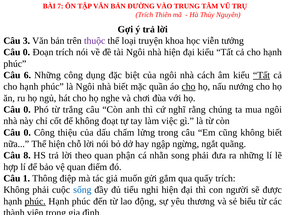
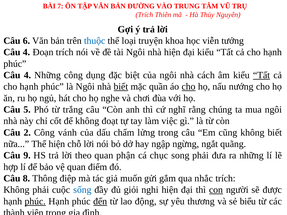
3: 3 -> 6
thuộc colour: purple -> blue
0 at (27, 52): 0 -> 4
6 at (27, 75): 6 -> 4
biết at (121, 87) underline: none -> present
0 at (27, 110): 0 -> 5
0 at (27, 133): 0 -> 2
thiệu: thiệu -> vánh
8: 8 -> 9
nhằn: nhằn -> chục
1: 1 -> 8
quấy: quấy -> nhắc
tiểu: tiểu -> giỏi
con underline: none -> present
đến underline: none -> present
